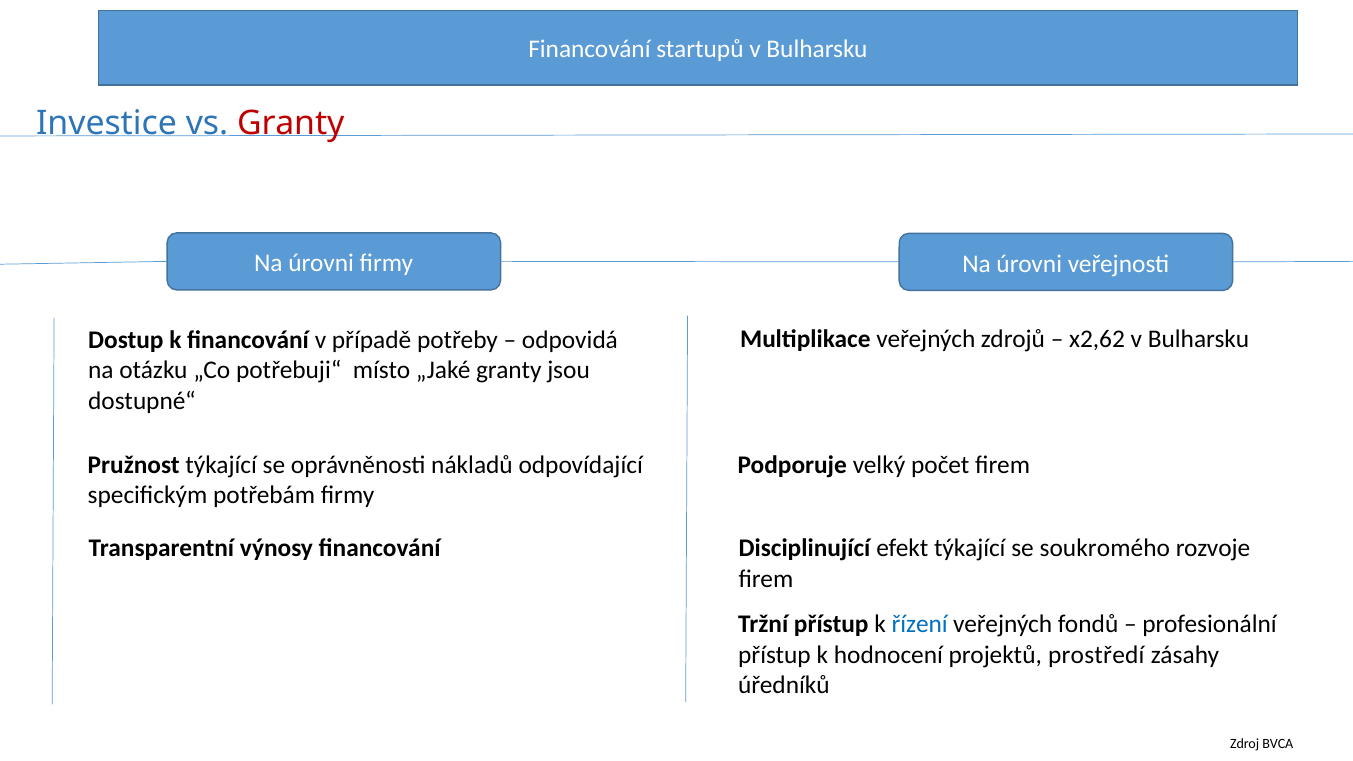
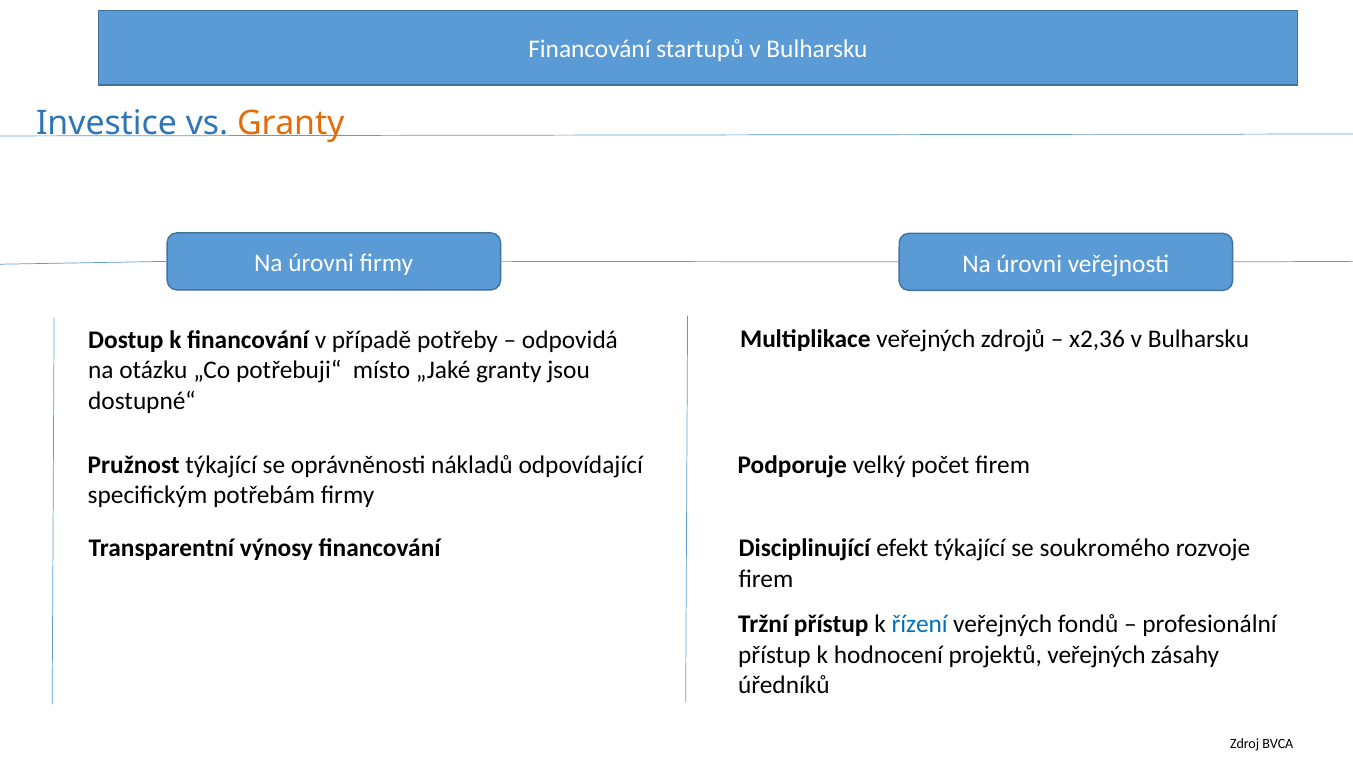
Granty at (291, 123) colour: red -> orange
x2,62: x2,62 -> x2,36
projektů prostředí: prostředí -> veřejných
